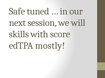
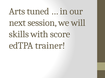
Safe: Safe -> Arts
mostly: mostly -> trainer
